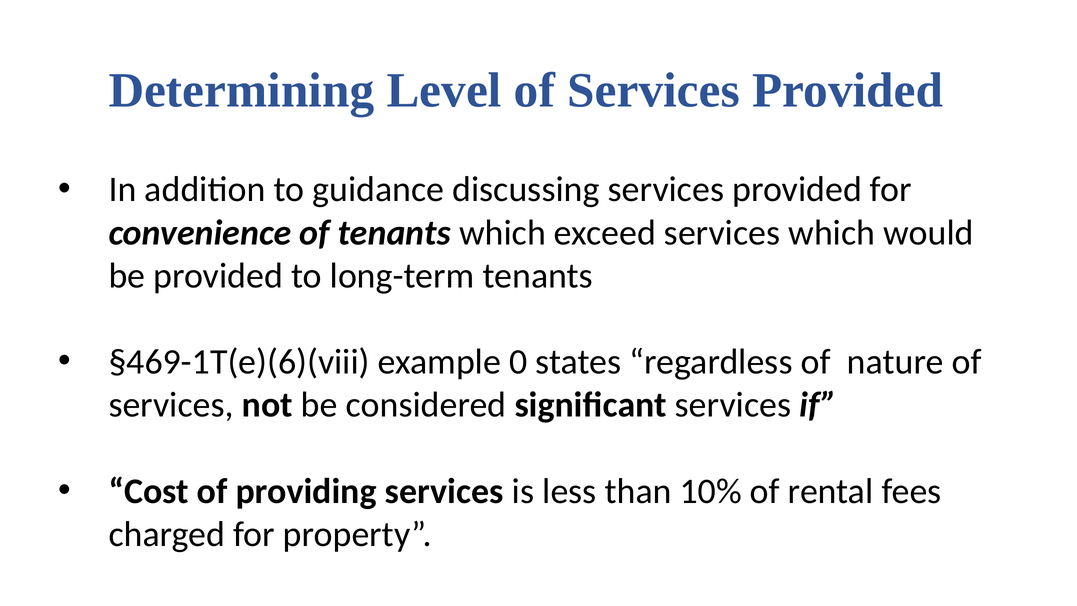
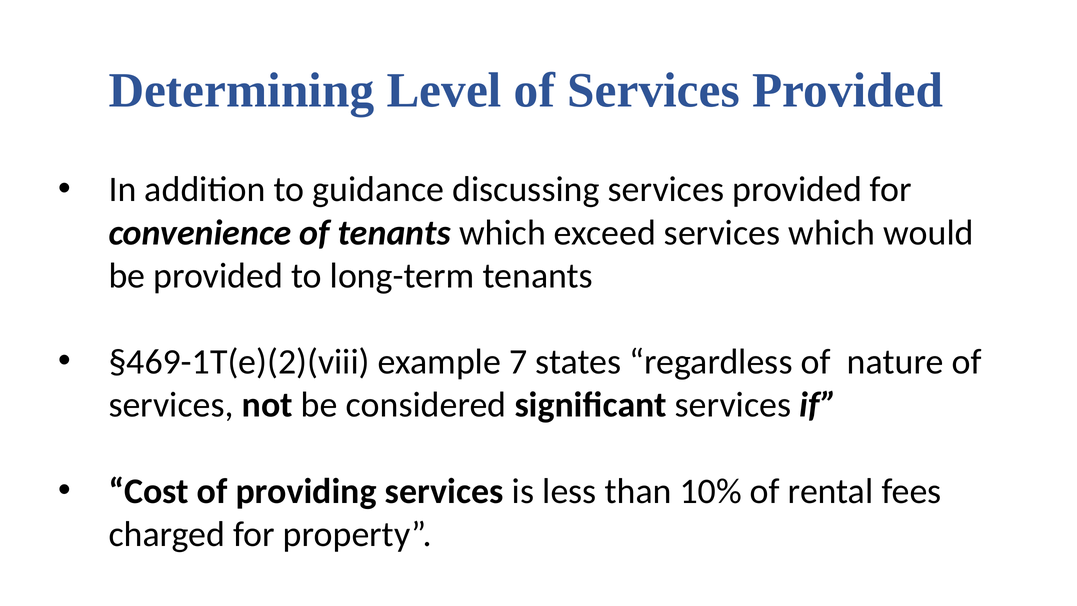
§469-1T(e)(6)(viii: §469-1T(e)(6)(viii -> §469-1T(e)(2)(viii
0: 0 -> 7
